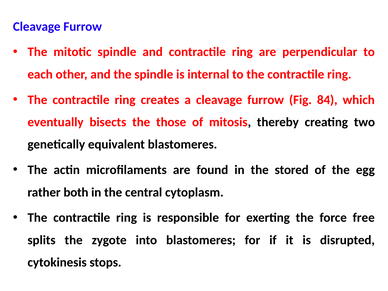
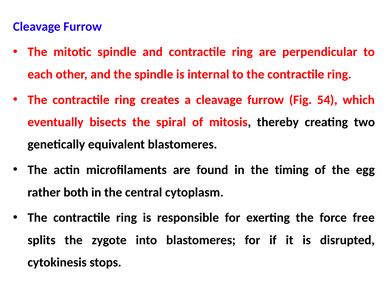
84: 84 -> 54
those: those -> spiral
stored: stored -> timing
